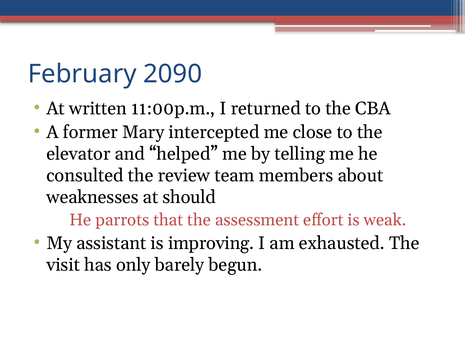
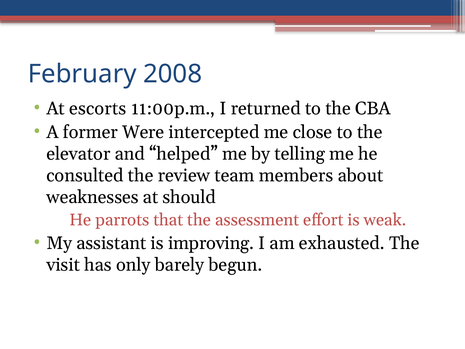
2090: 2090 -> 2008
written: written -> escorts
Mary: Mary -> Were
